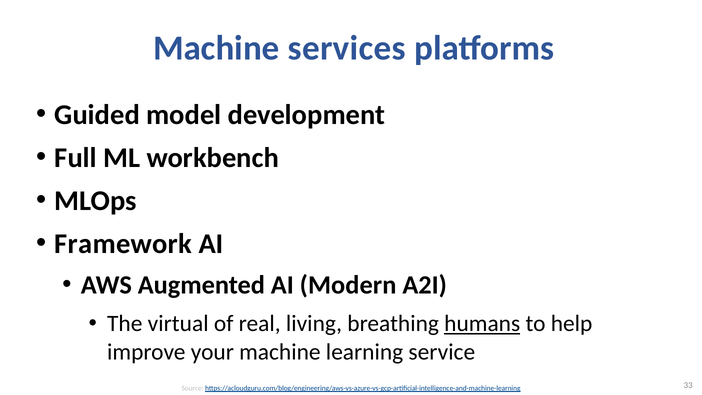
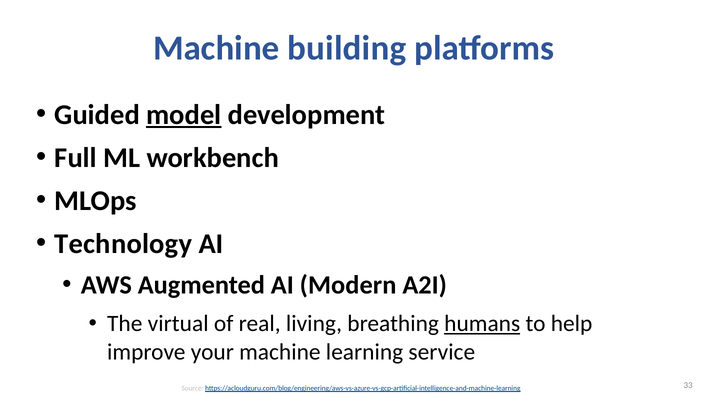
services: services -> building
model underline: none -> present
Framework: Framework -> Technology
